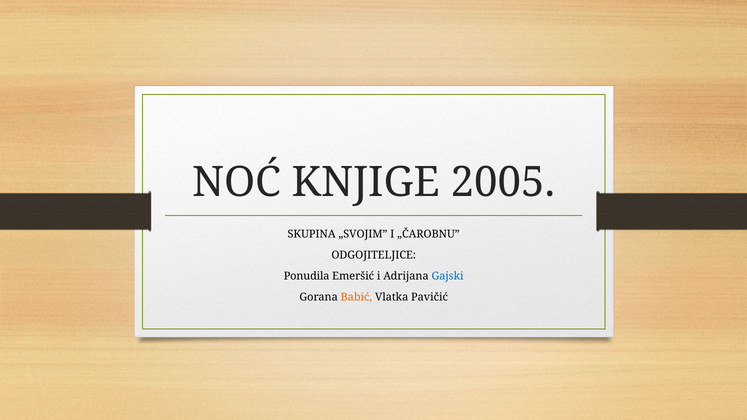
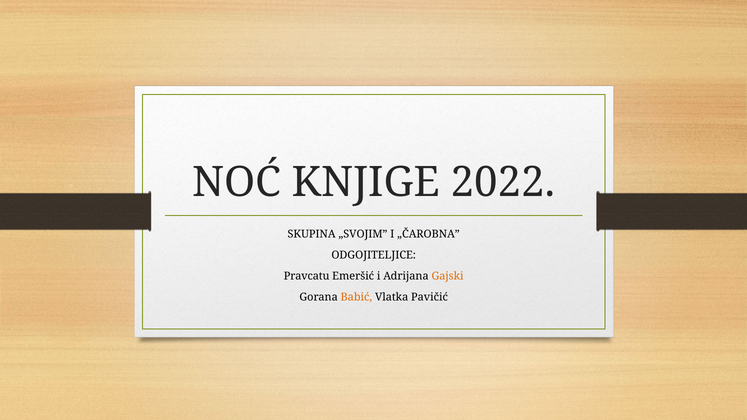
2005: 2005 -> 2022
„ČAROBNU: „ČAROBNU -> „ČAROBNA
Ponudila: Ponudila -> Pravcatu
Gajski colour: blue -> orange
